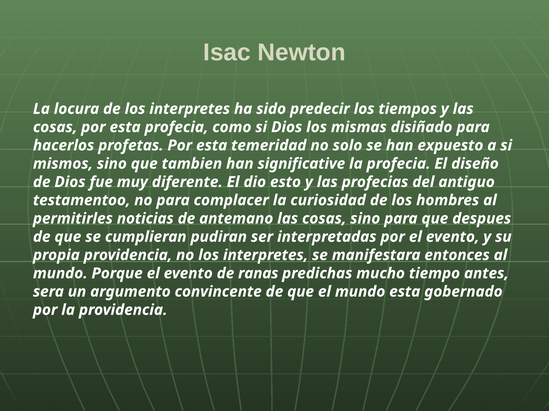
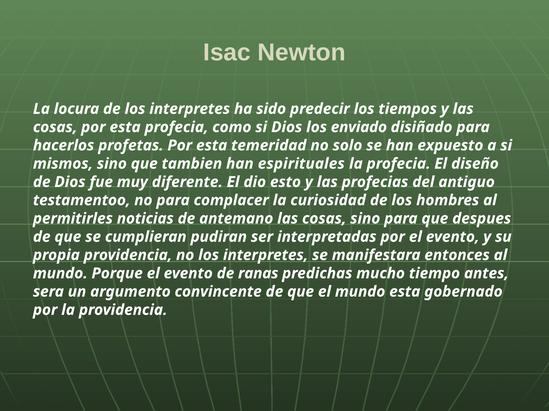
mismas: mismas -> enviado
significative: significative -> espirituales
